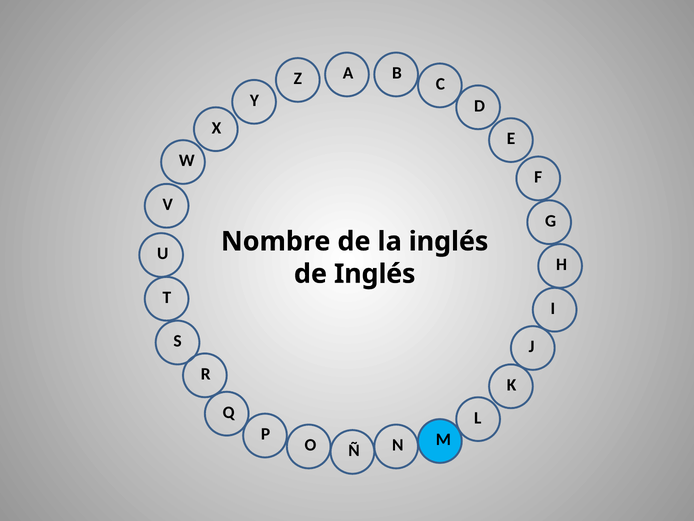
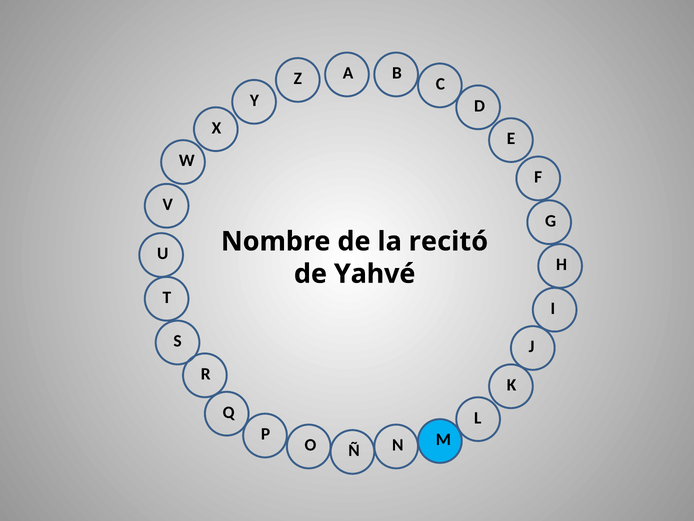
la inglés: inglés -> recitó
de Inglés: Inglés -> Yahvé
